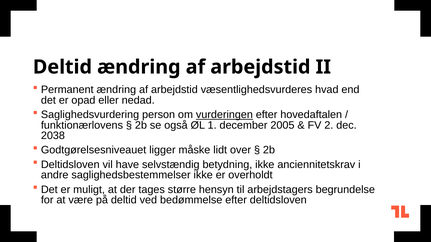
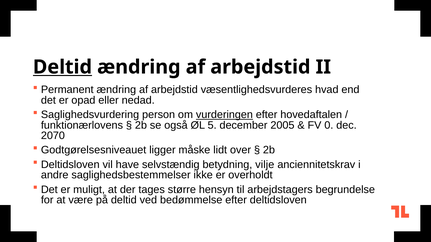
Deltid at (62, 67) underline: none -> present
1: 1 -> 5
2: 2 -> 0
2038: 2038 -> 2070
betydning ikke: ikke -> vilje
